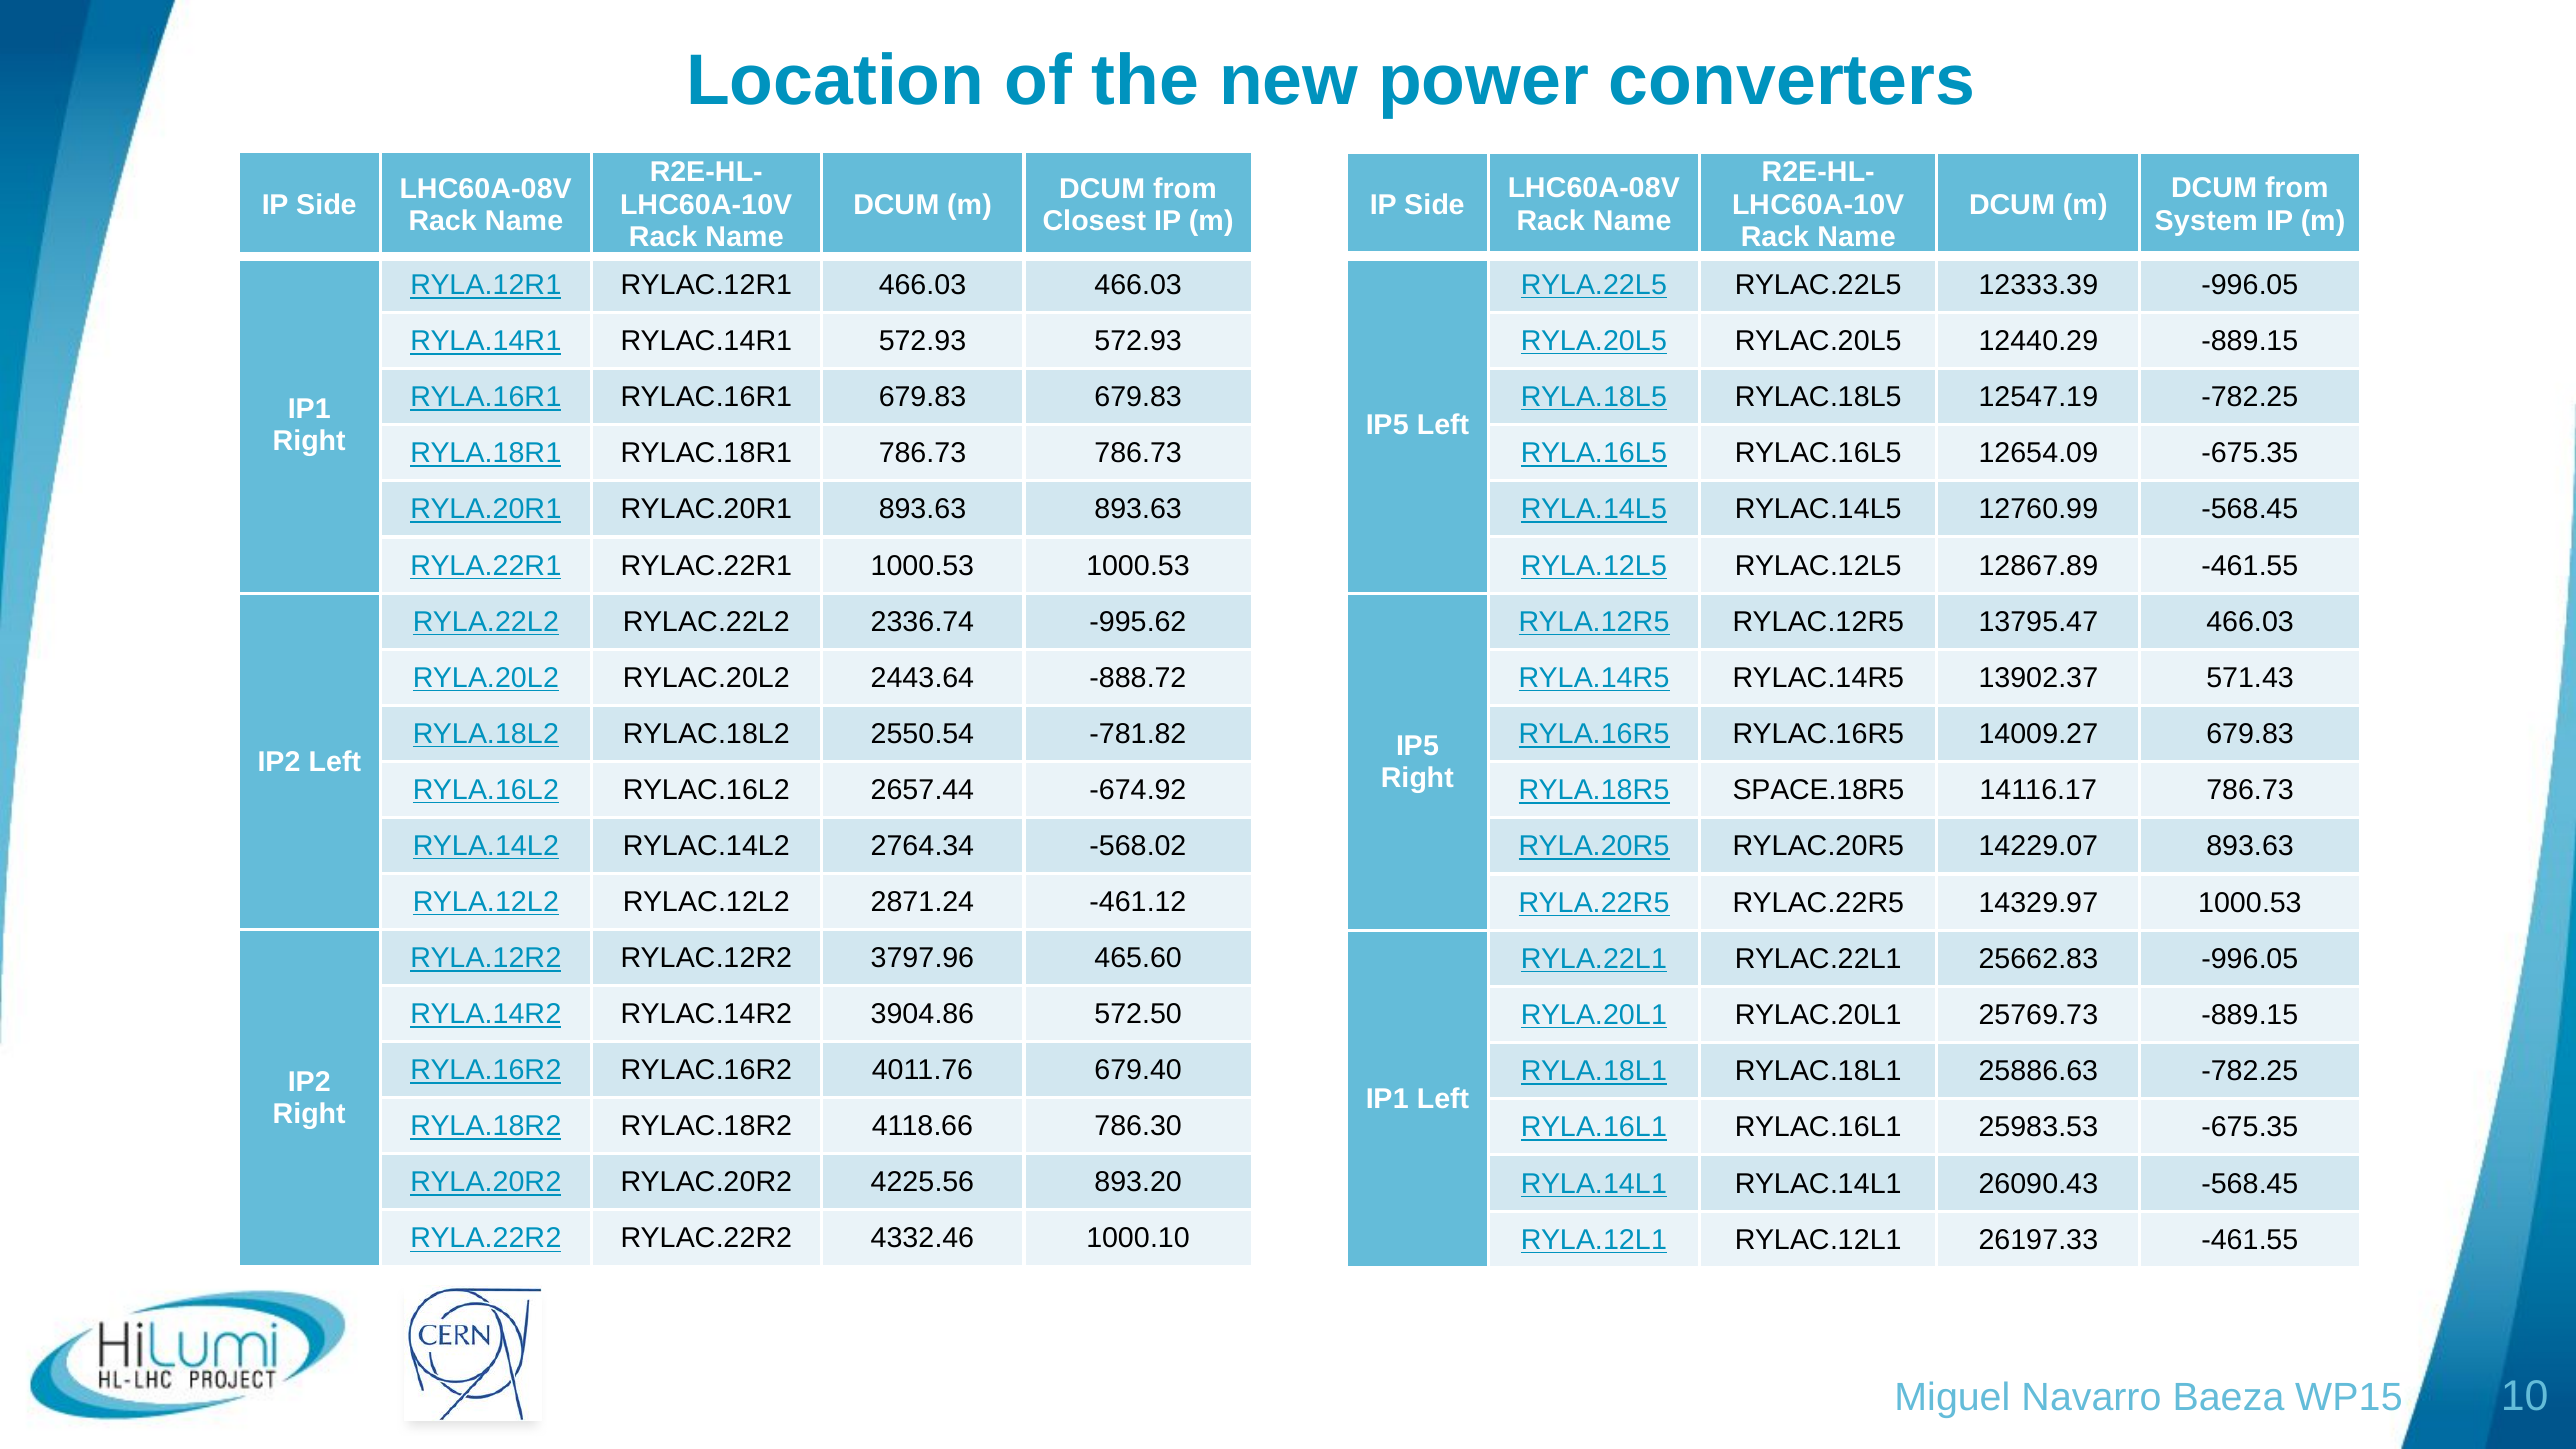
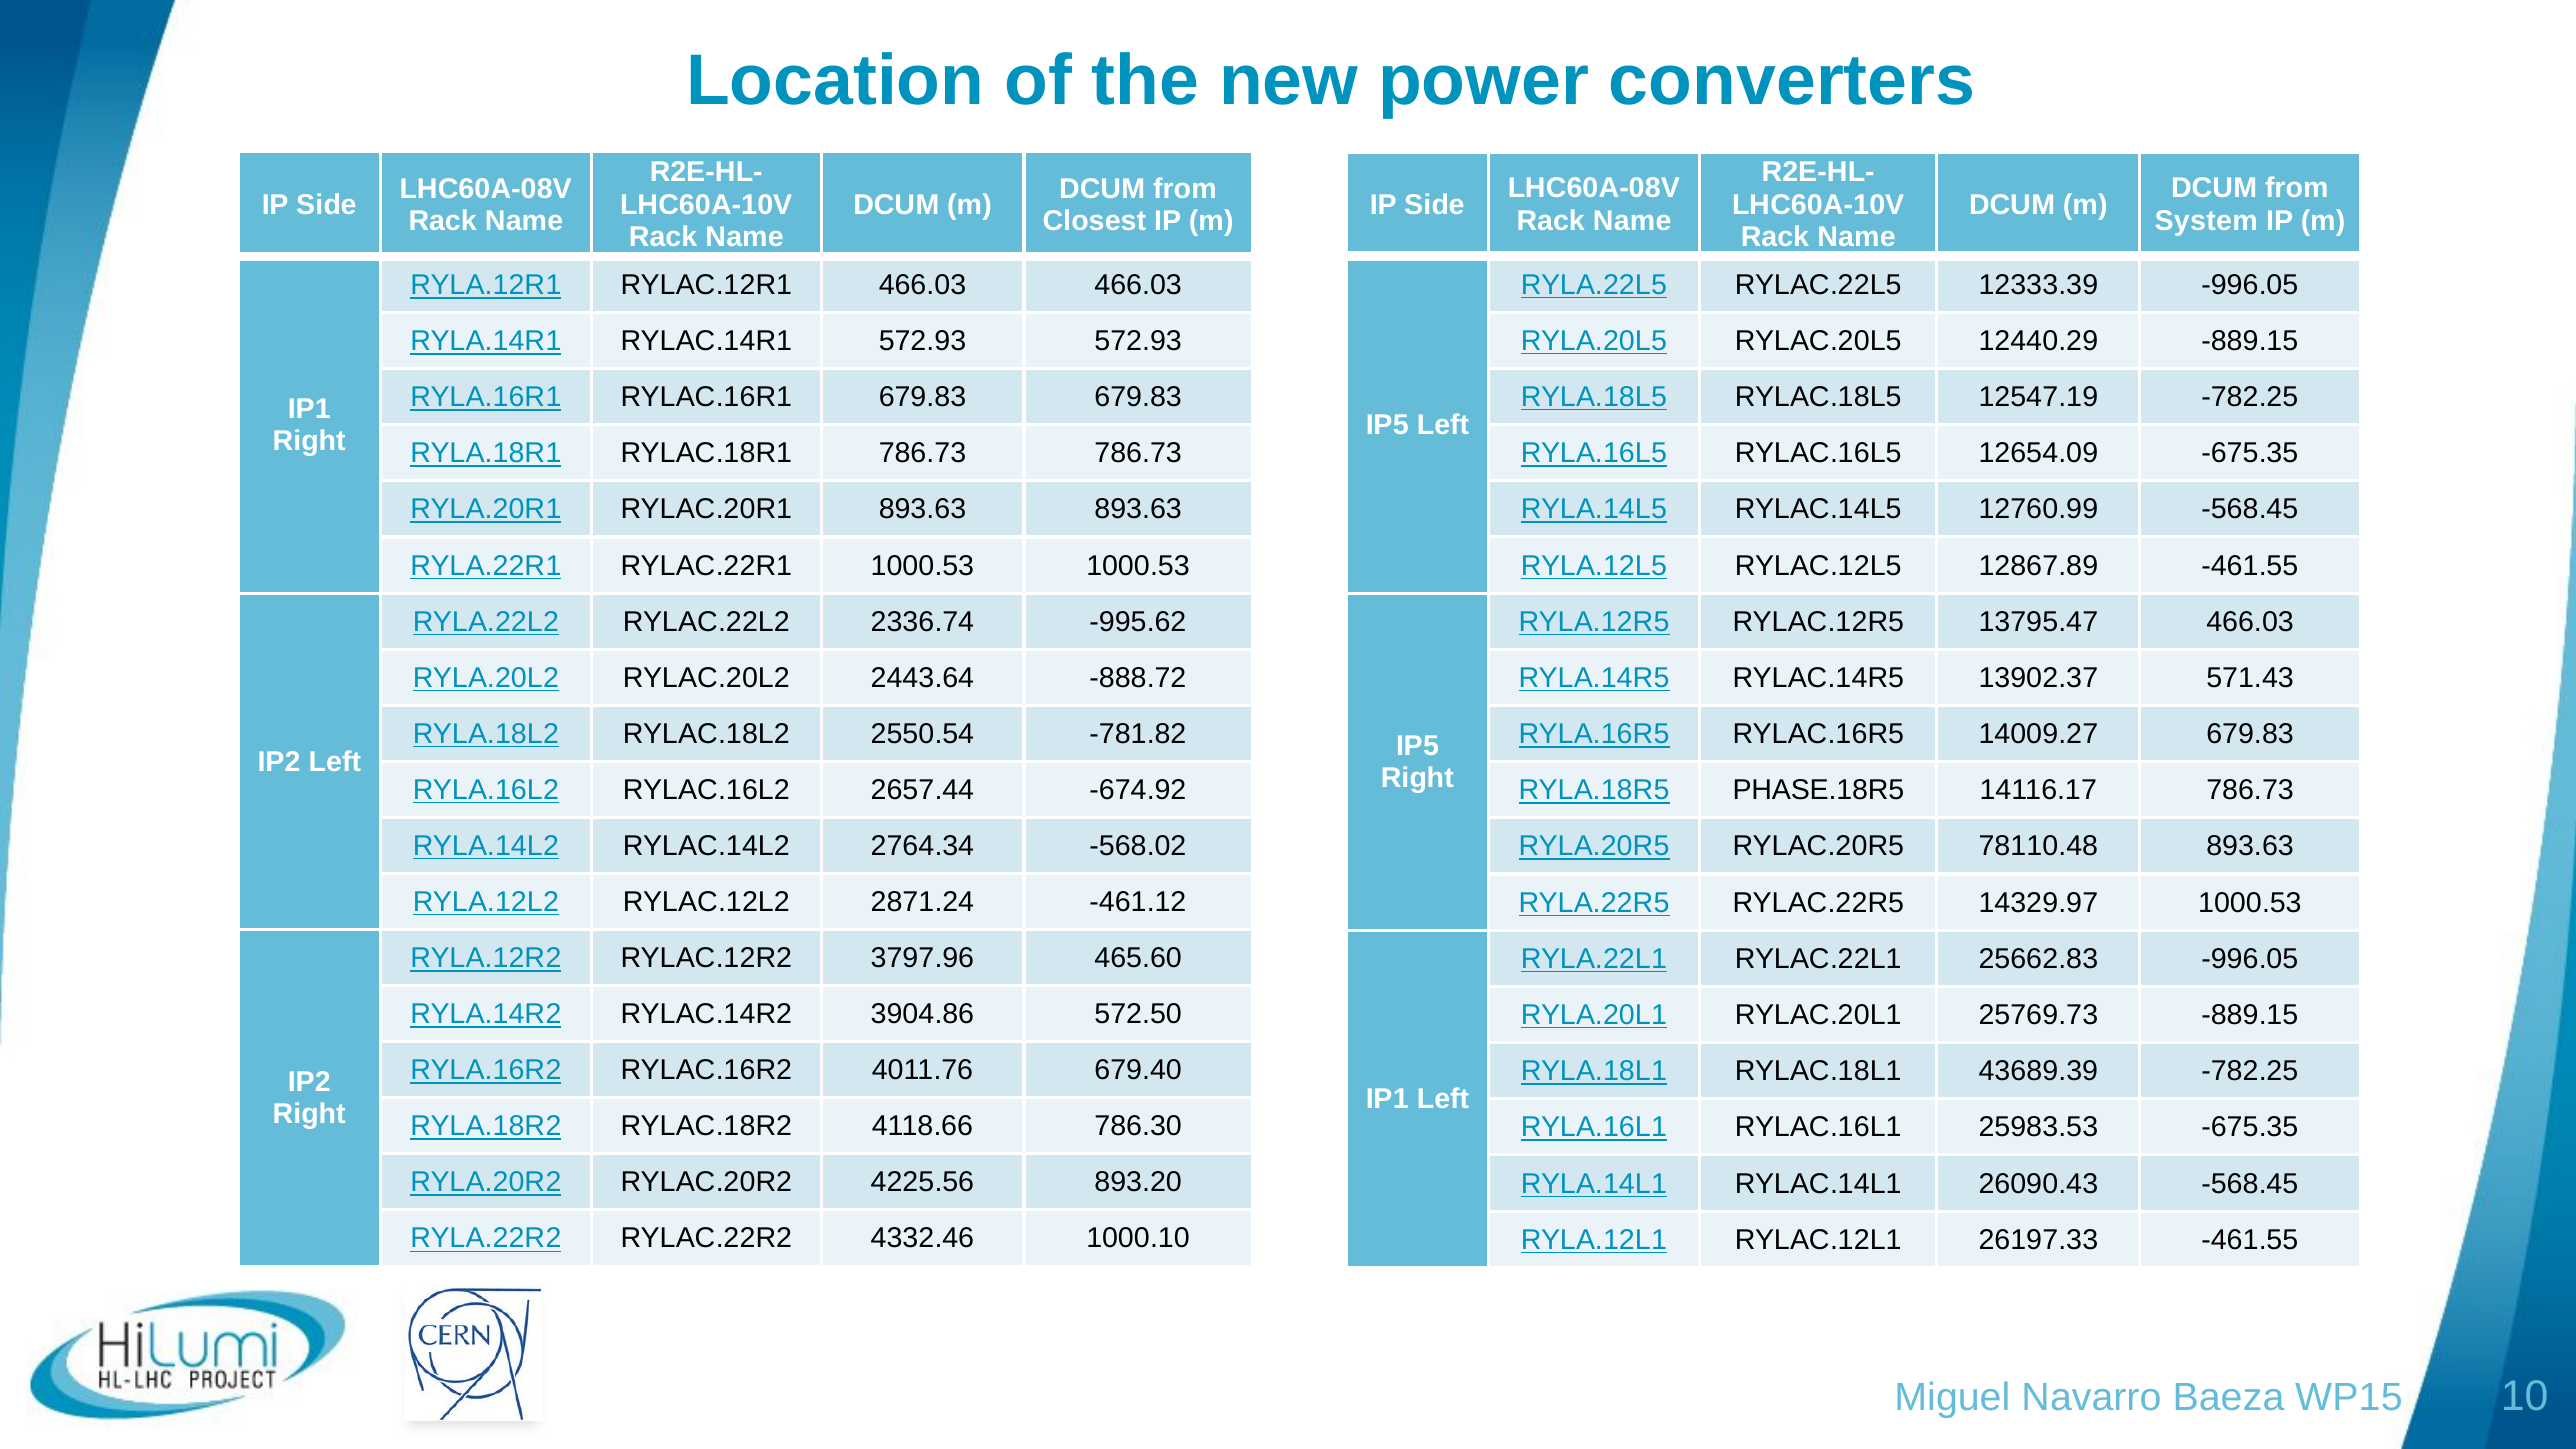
SPACE.18R5: SPACE.18R5 -> PHASE.18R5
14229.07: 14229.07 -> 78110.48
25886.63: 25886.63 -> 43689.39
